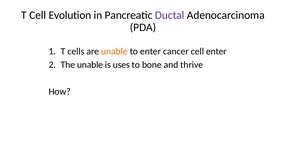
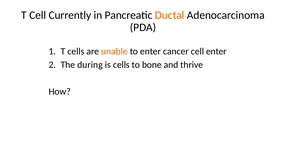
Evolution: Evolution -> Currently
Ductal colour: purple -> orange
The unable: unable -> during
is uses: uses -> cells
